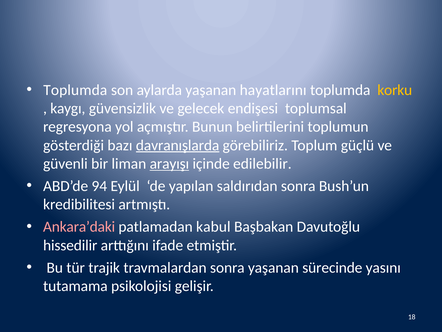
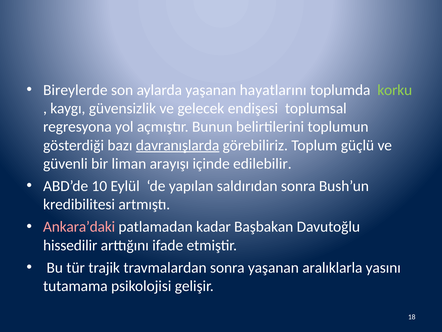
Toplumda at (75, 90): Toplumda -> Bireylerde
korku colour: yellow -> light green
arayışı underline: present -> none
94: 94 -> 10
kabul: kabul -> kadar
sürecinde: sürecinde -> aralıklarla
